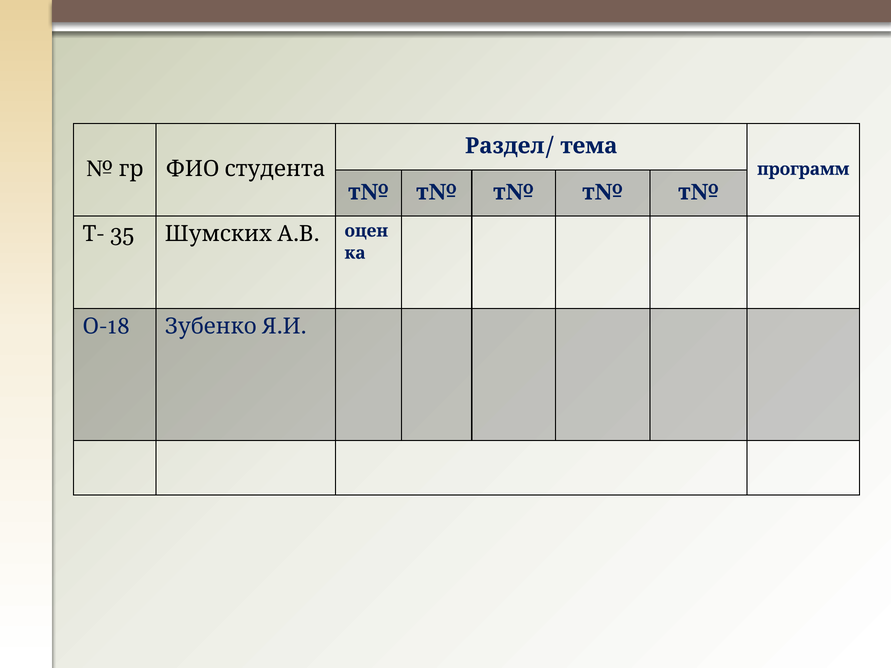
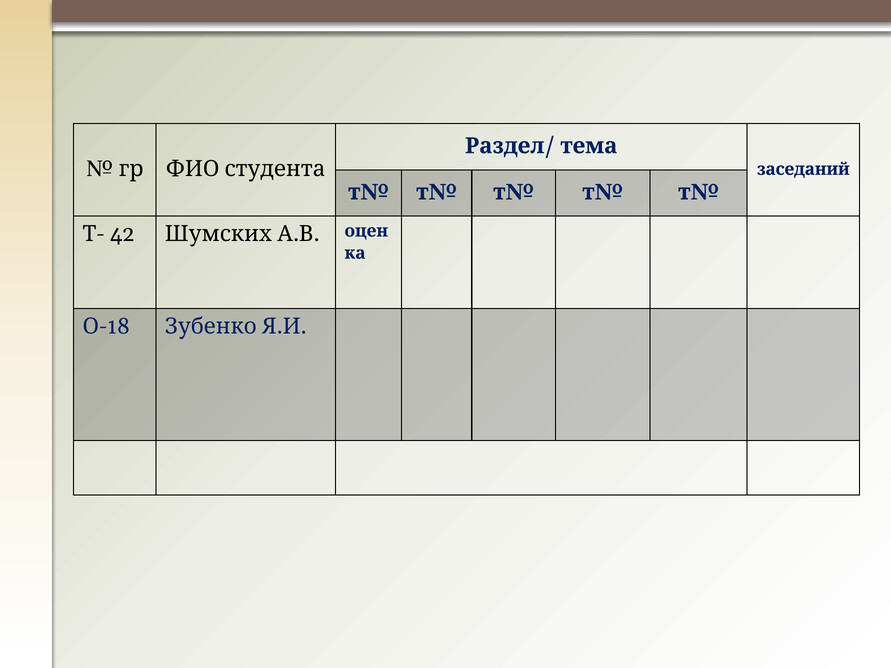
программ: программ -> заседаний
35: 35 -> 42
